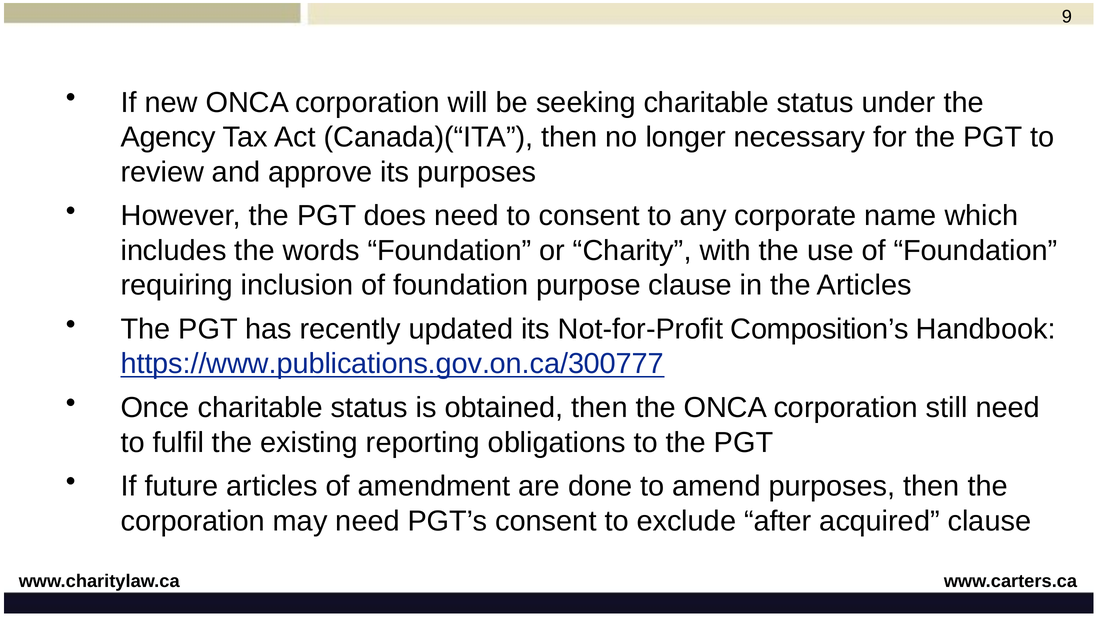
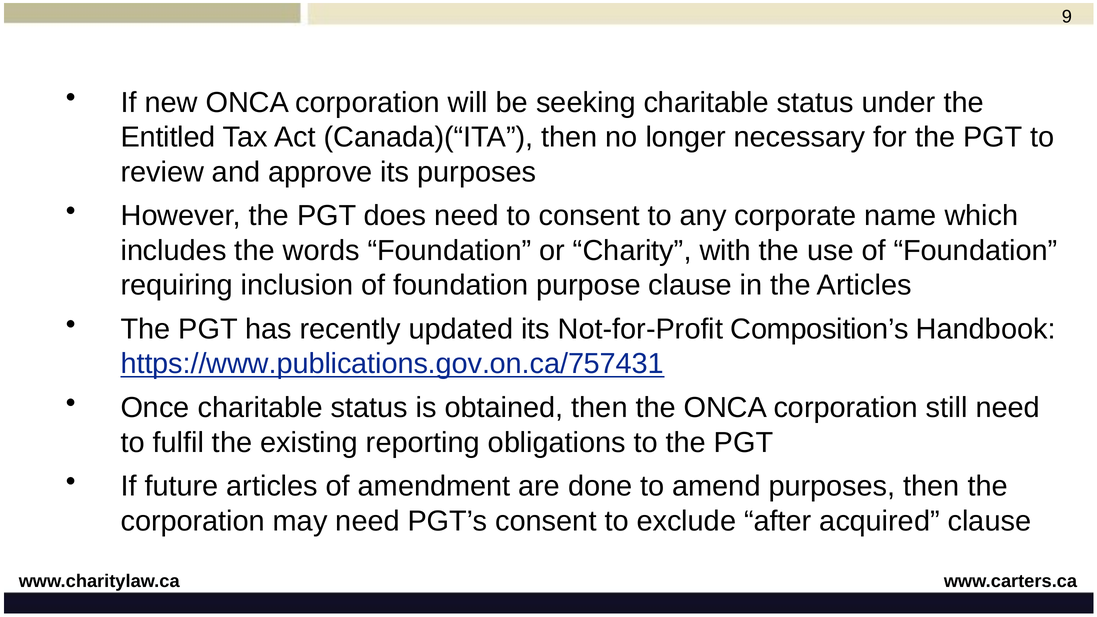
Agency: Agency -> Entitled
https://www.publications.gov.on.ca/300777: https://www.publications.gov.on.ca/300777 -> https://www.publications.gov.on.ca/757431
